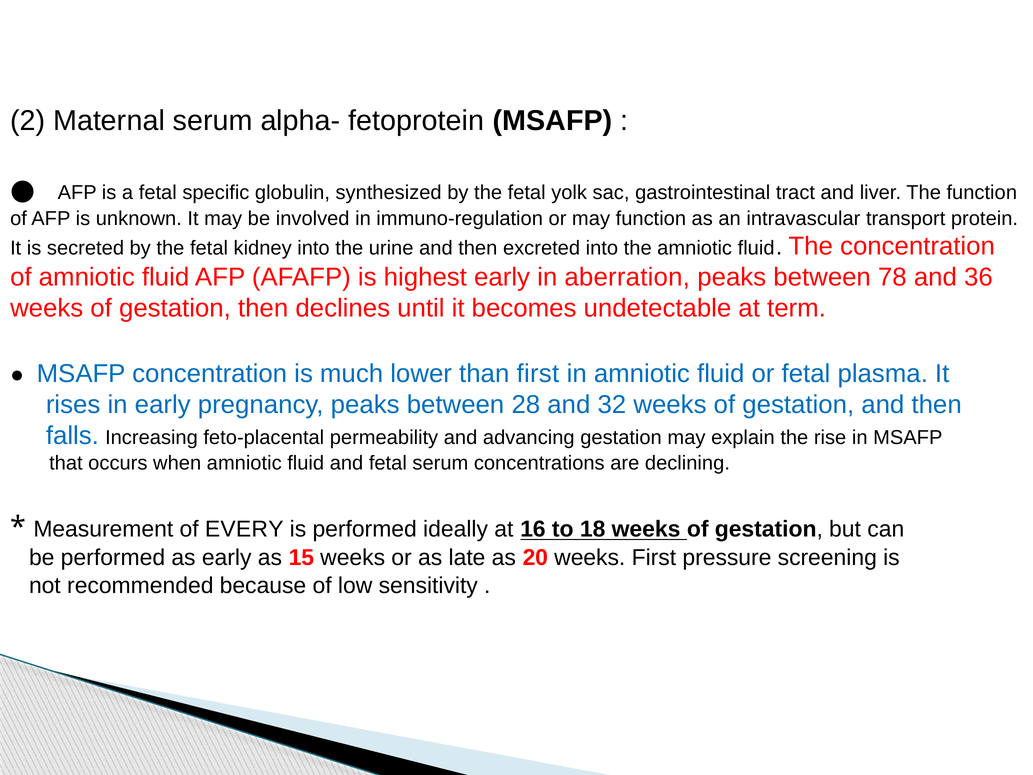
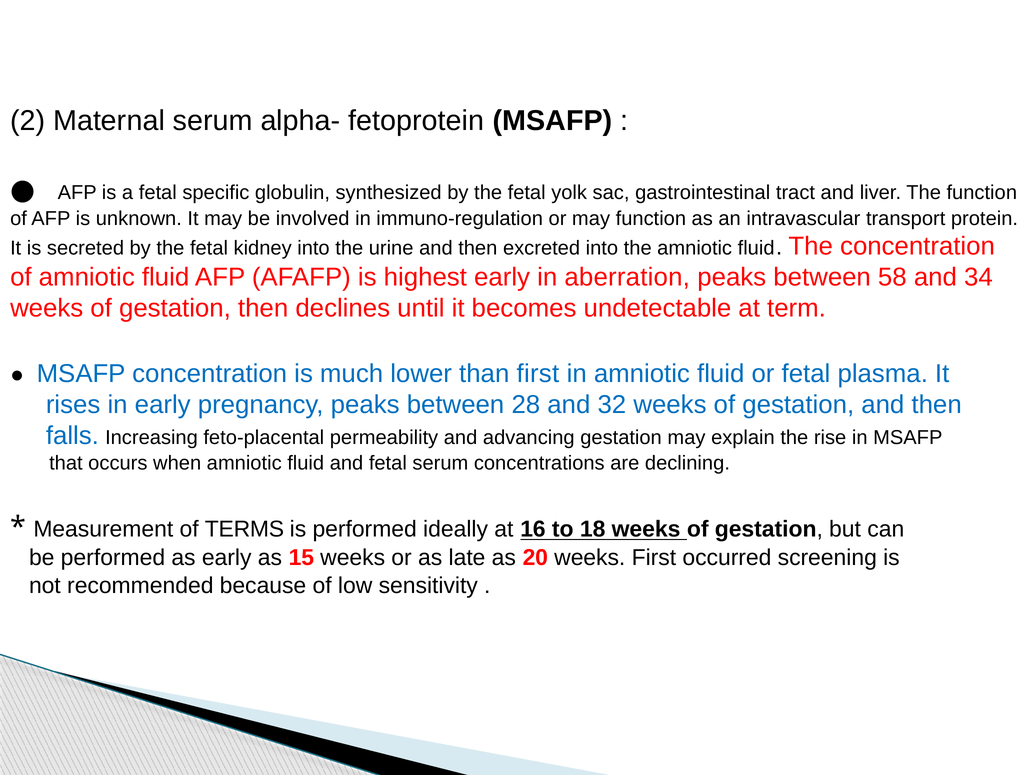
78: 78 -> 58
36: 36 -> 34
EVERY: EVERY -> TERMS
pressure: pressure -> occurred
